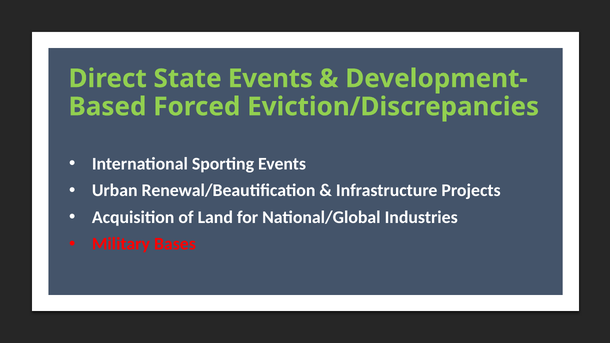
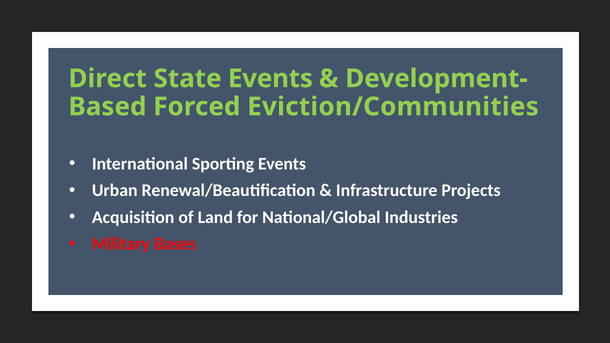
Eviction/Discrepancies: Eviction/Discrepancies -> Eviction/Communities
